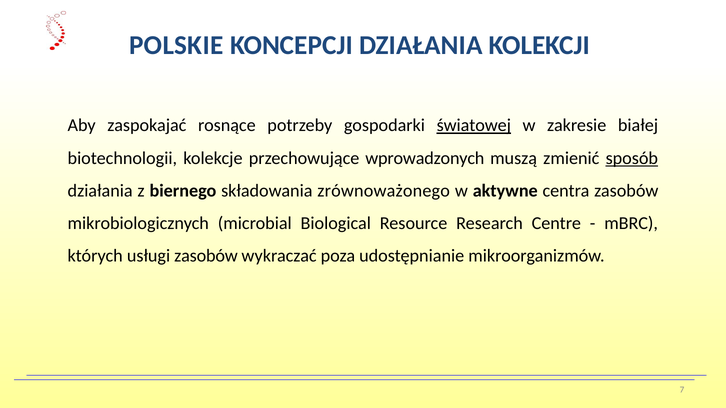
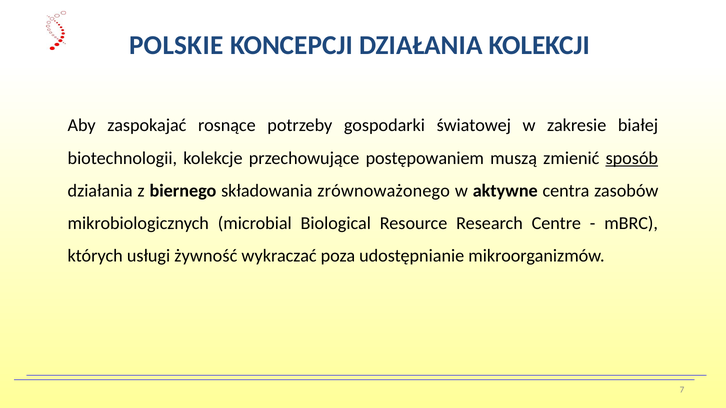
światowej underline: present -> none
wprowadzonych: wprowadzonych -> postępowaniem
usługi zasobów: zasobów -> żywność
